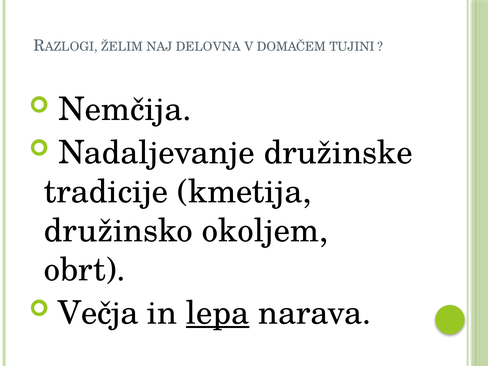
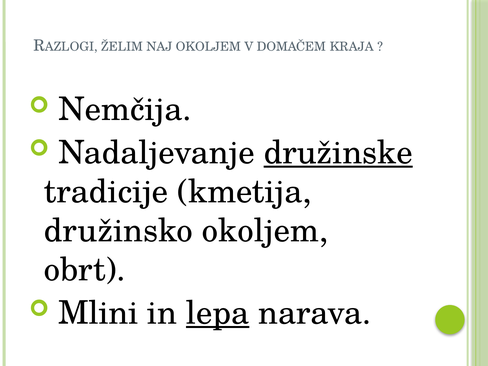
NAJ DELOVNA: DELOVNA -> OKOLJEM
TUJINI: TUJINI -> KRAJA
družinske underline: none -> present
Večja: Večja -> Mlini
